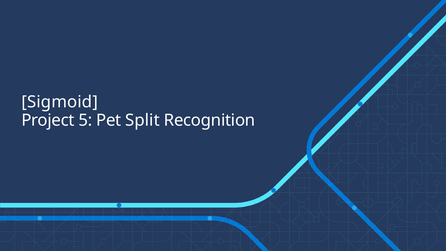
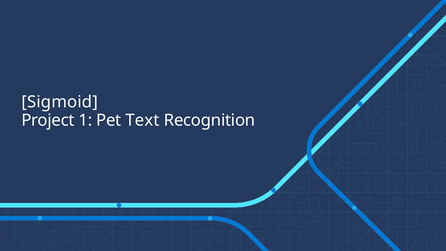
5: 5 -> 1
Split: Split -> Text
